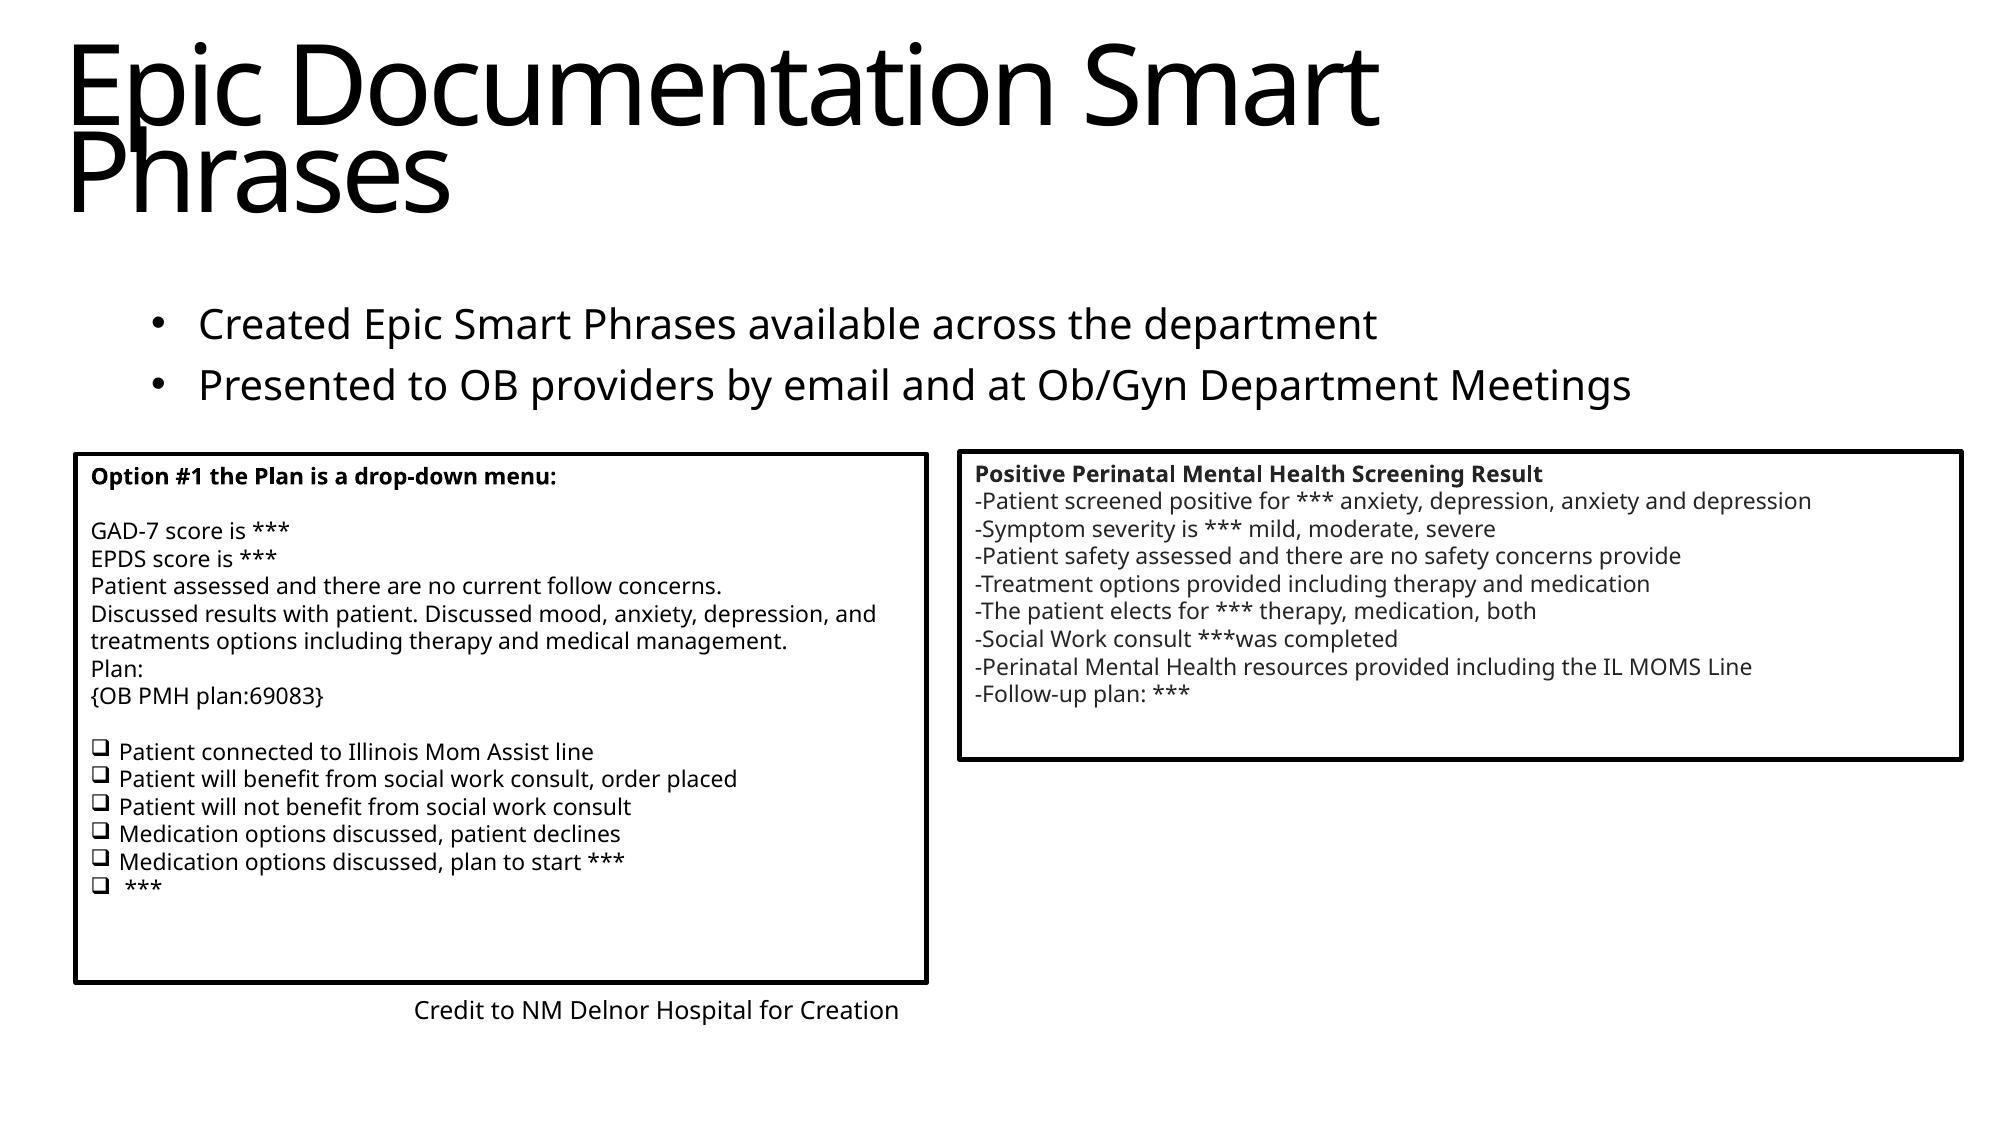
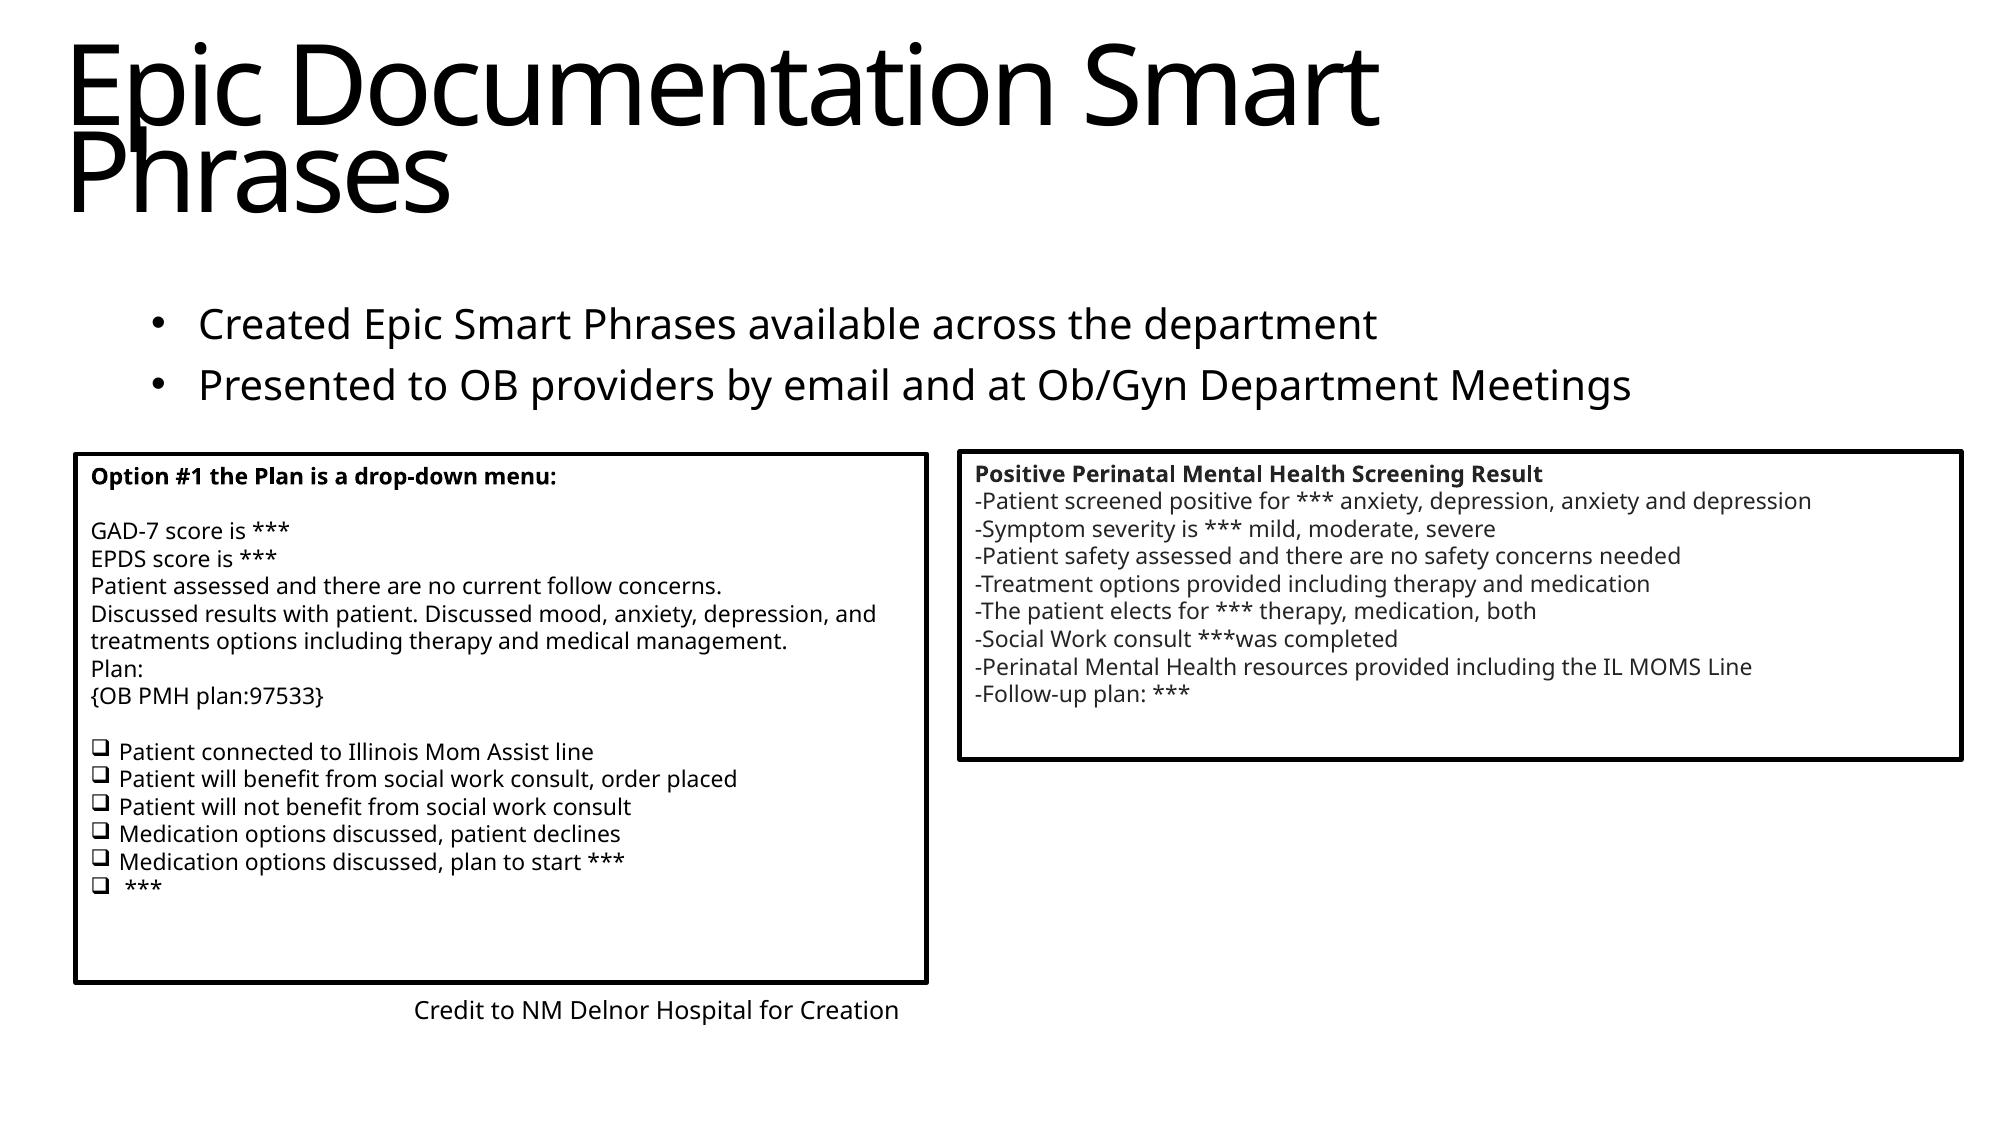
provide: provide -> needed
plan:69083: plan:69083 -> plan:97533
